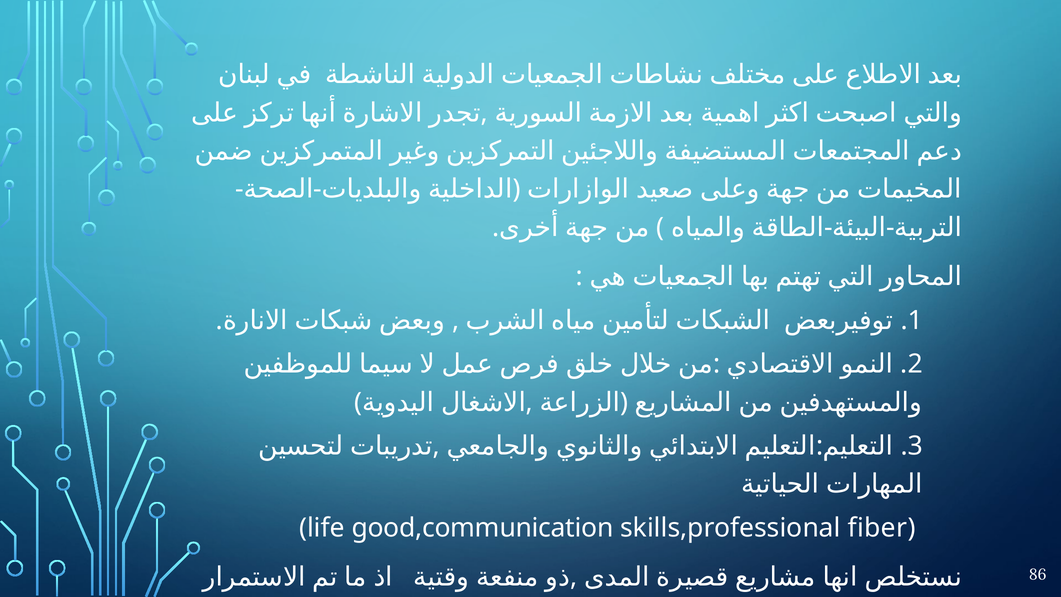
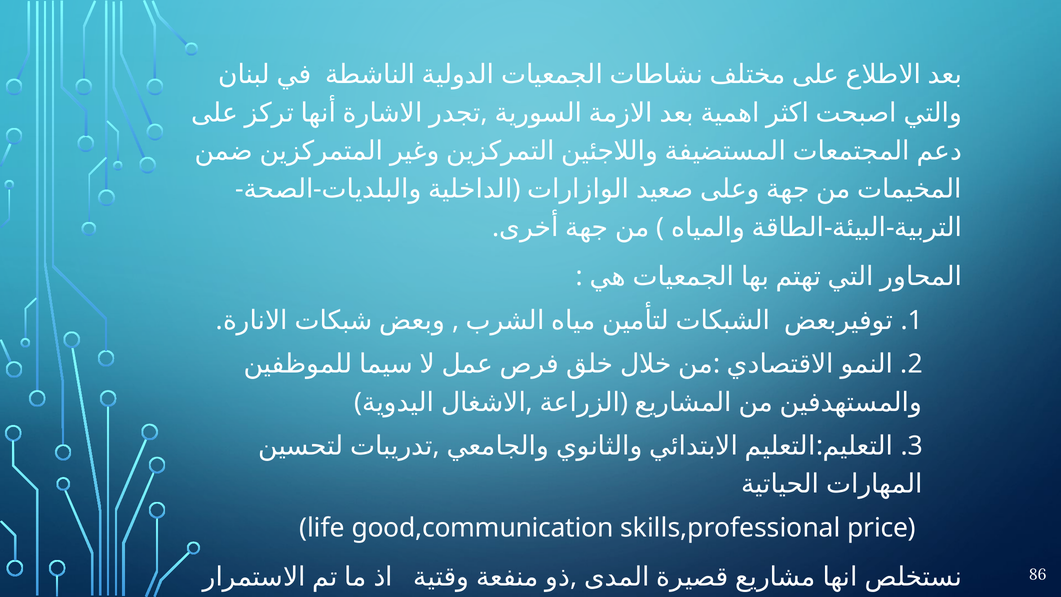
fiber: fiber -> price
